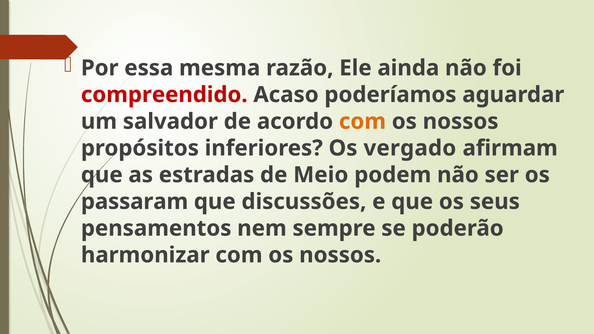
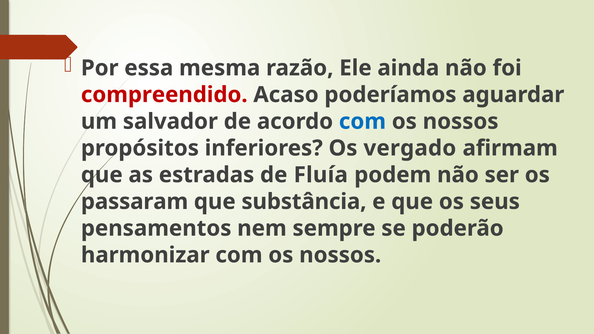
com at (362, 121) colour: orange -> blue
Meio: Meio -> Fluía
discussões: discussões -> substância
